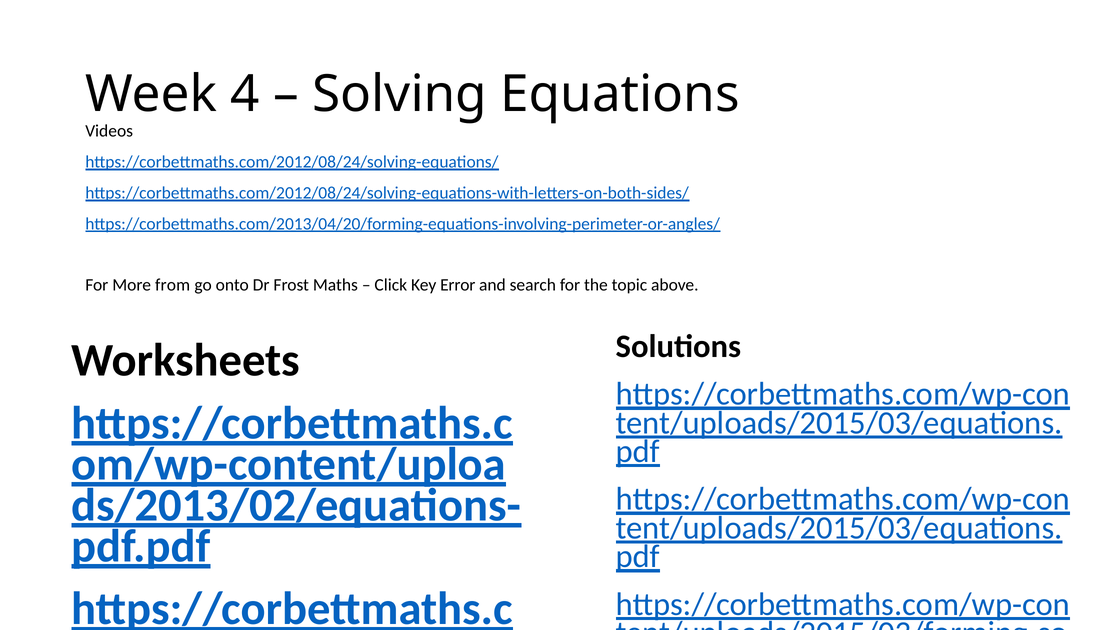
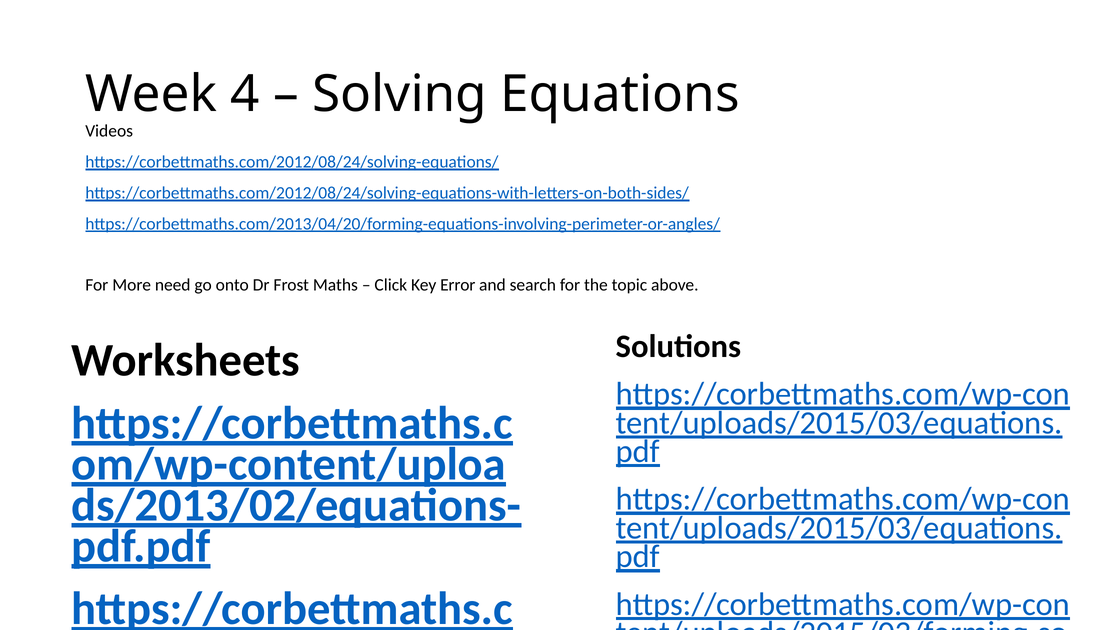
from: from -> need
